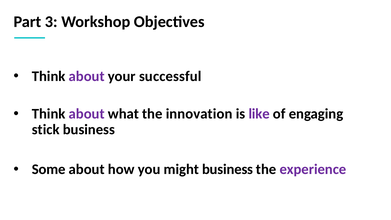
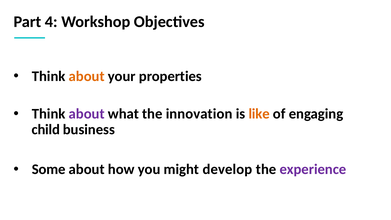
3: 3 -> 4
about at (87, 76) colour: purple -> orange
successful: successful -> properties
like colour: purple -> orange
stick: stick -> child
might business: business -> develop
